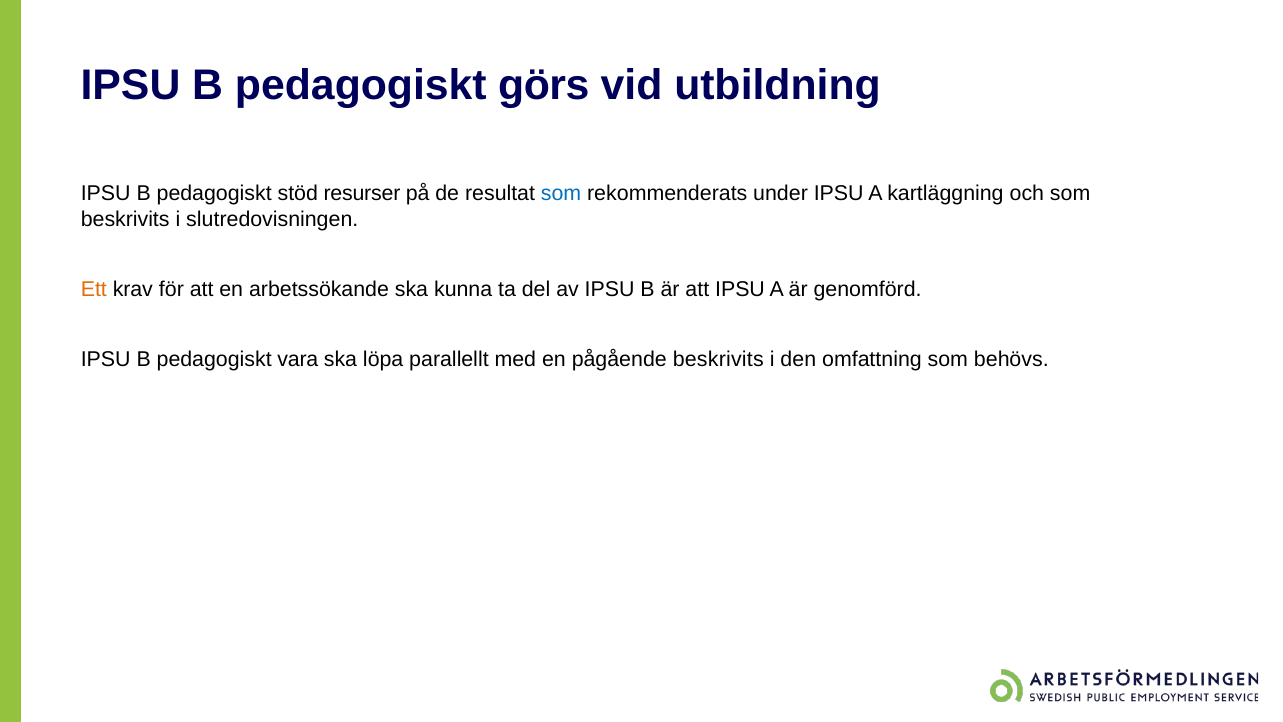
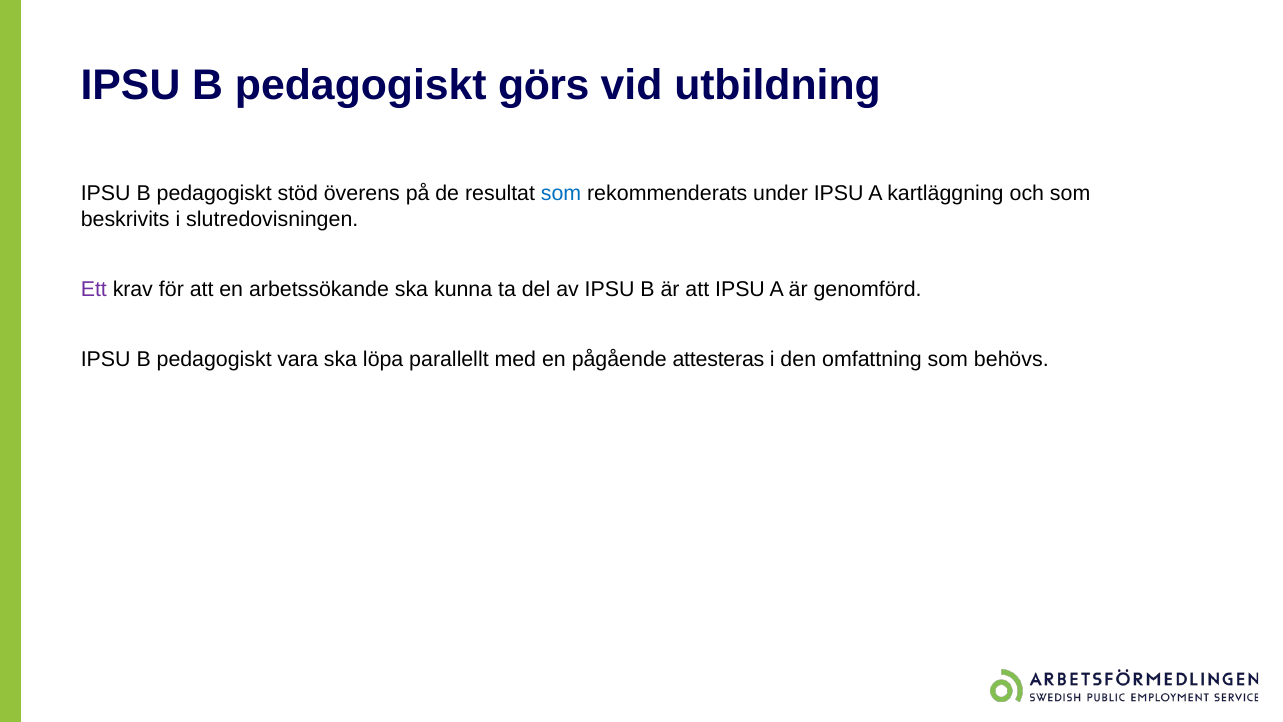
resurser: resurser -> överens
Ett colour: orange -> purple
pågående beskrivits: beskrivits -> attesteras
